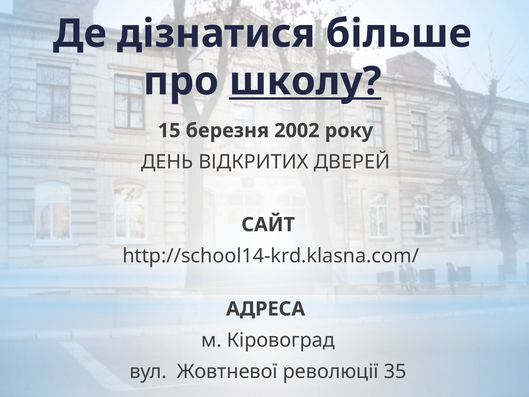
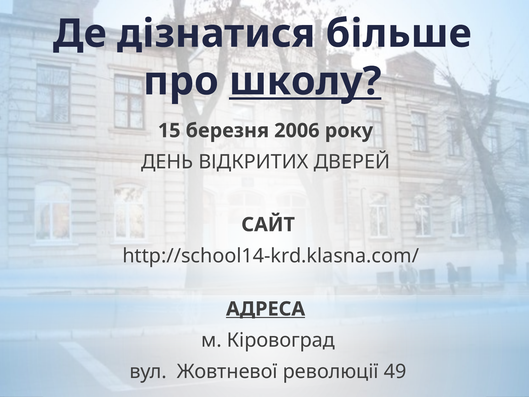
2002: 2002 -> 2006
АДРЕСА underline: none -> present
35: 35 -> 49
